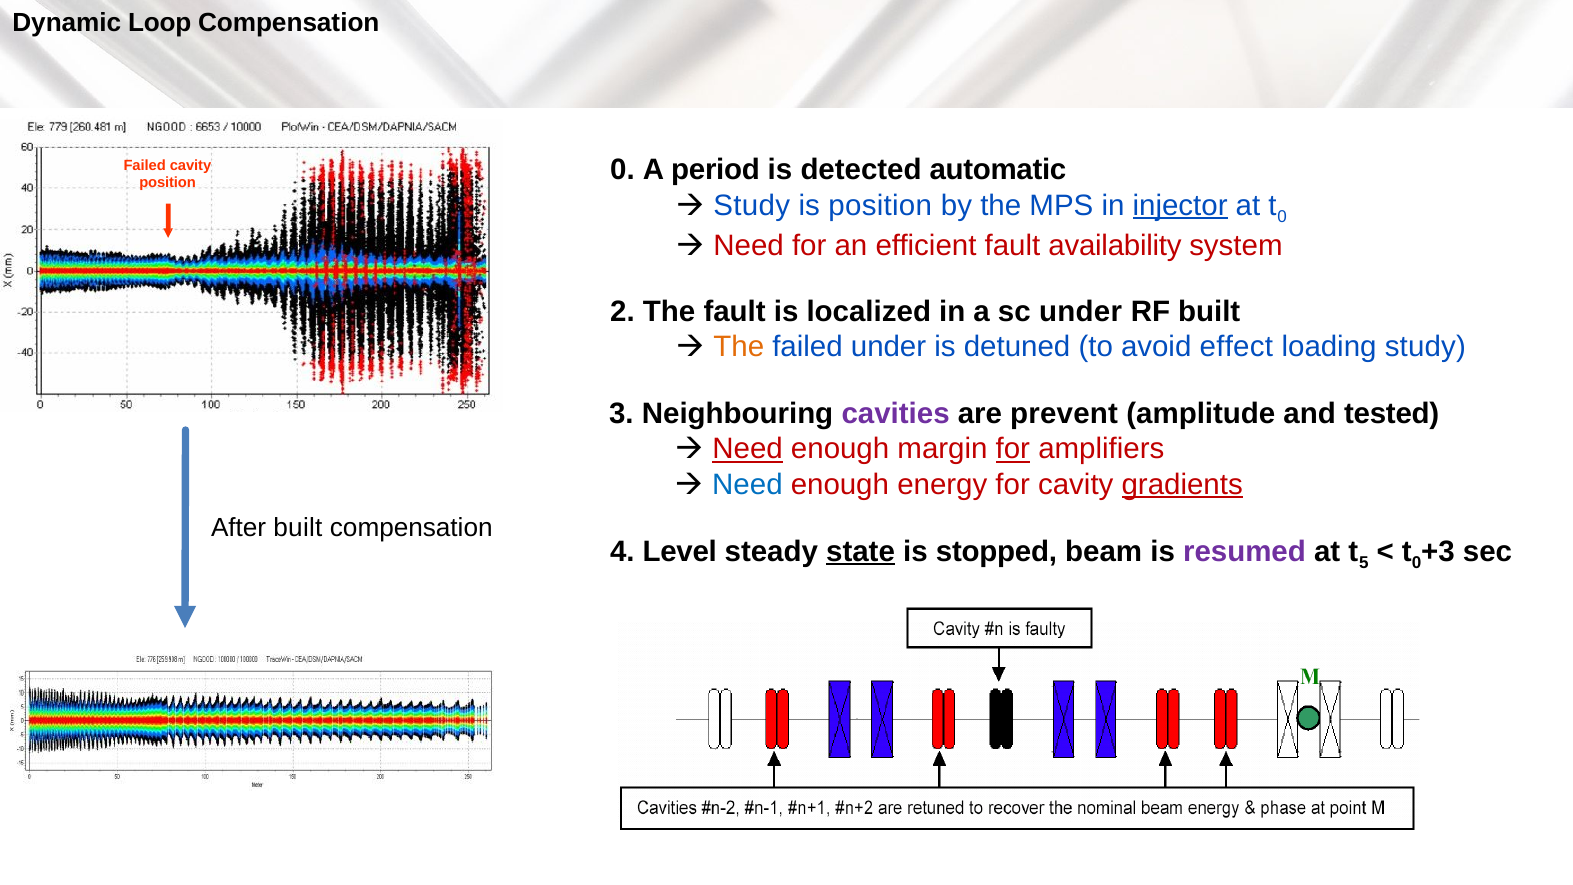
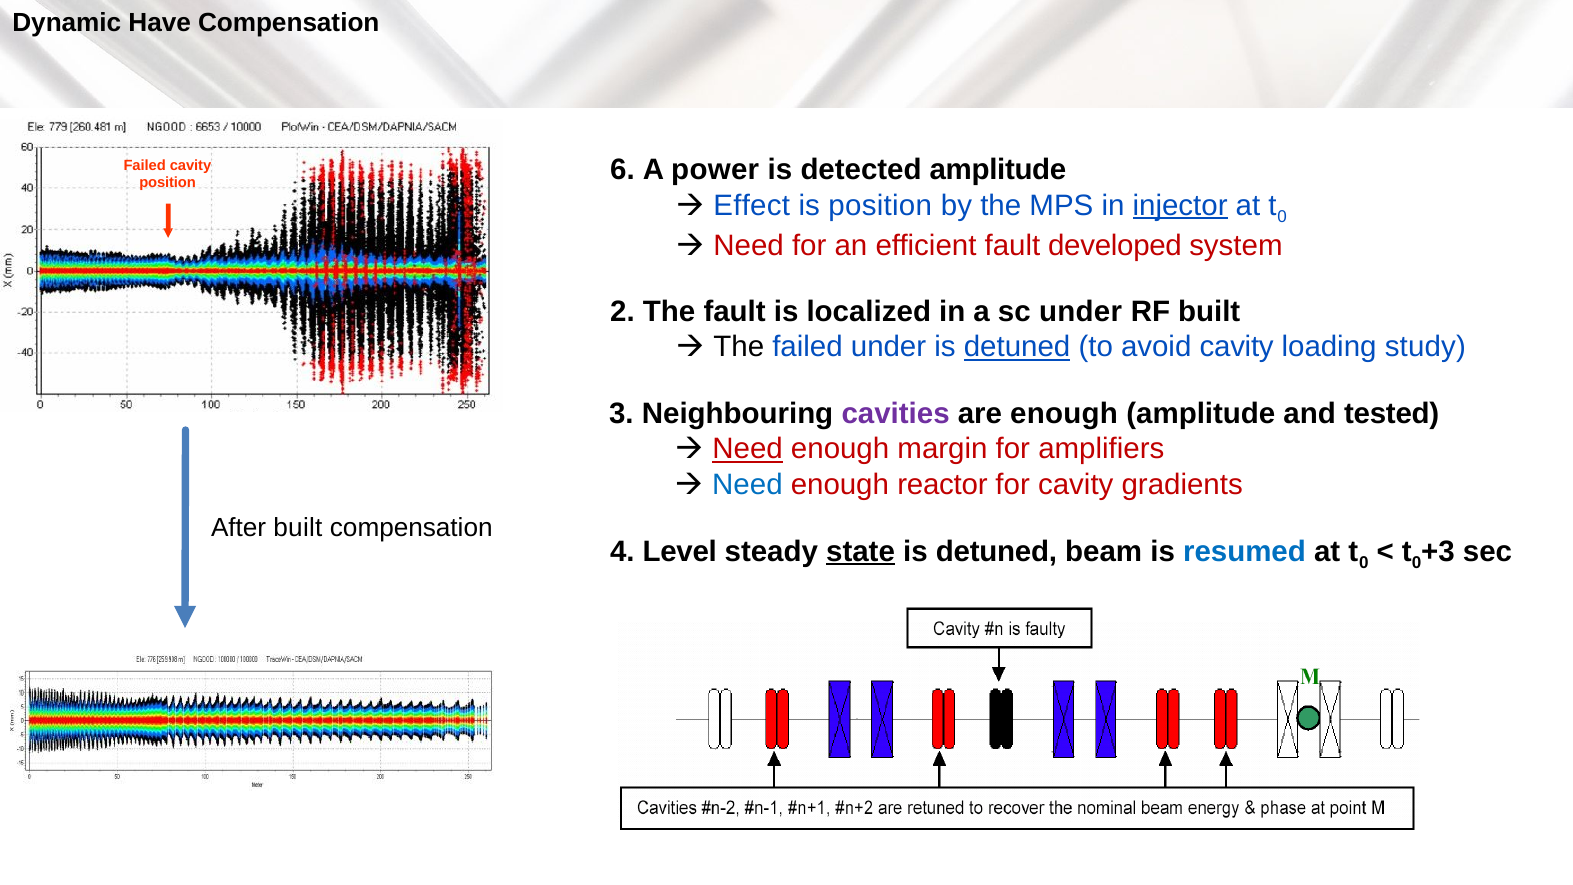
Loop: Loop -> Have
0 at (622, 170): 0 -> 6
period: period -> power
detected automatic: automatic -> amplitude
Study at (752, 205): Study -> Effect
availability: availability -> developed
The at (739, 347) colour: orange -> black
detuned at (1017, 347) underline: none -> present
avoid effect: effect -> cavity
are prevent: prevent -> enough
for at (1013, 449) underline: present -> none
energy: energy -> reactor
gradients underline: present -> none
stopped at (996, 551): stopped -> detuned
resumed colour: purple -> blue
5 at (1364, 563): 5 -> 0
